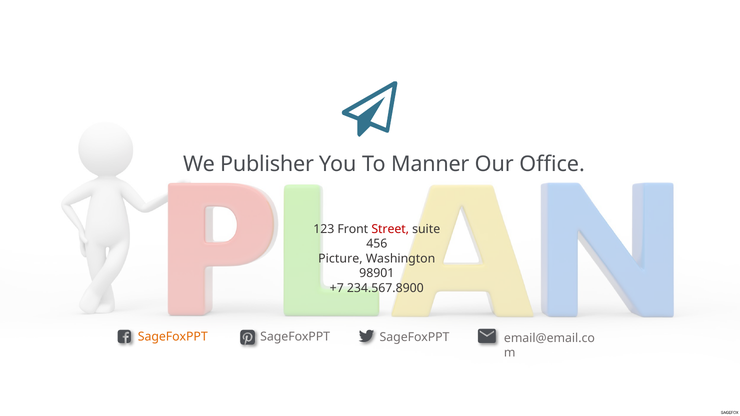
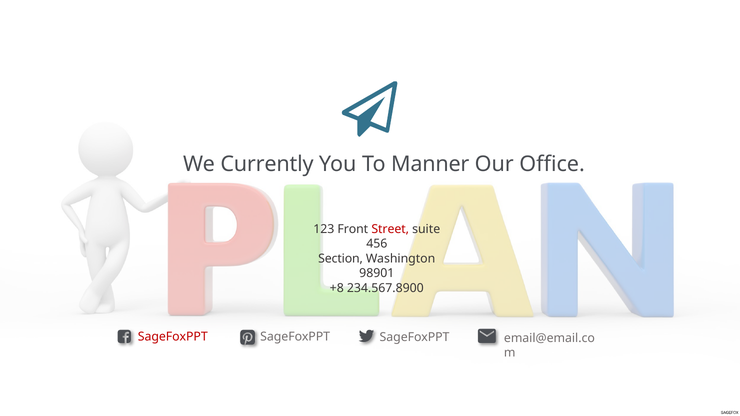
Publisher: Publisher -> Currently
Picture: Picture -> Section
+7: +7 -> +8
SageFoxPPT at (173, 337) colour: orange -> red
